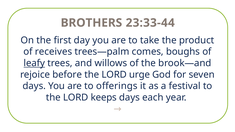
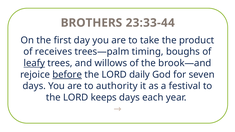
comes: comes -> timing
before underline: none -> present
urge: urge -> daily
offerings: offerings -> authority
